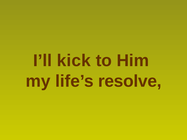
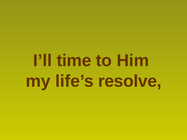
kick: kick -> time
